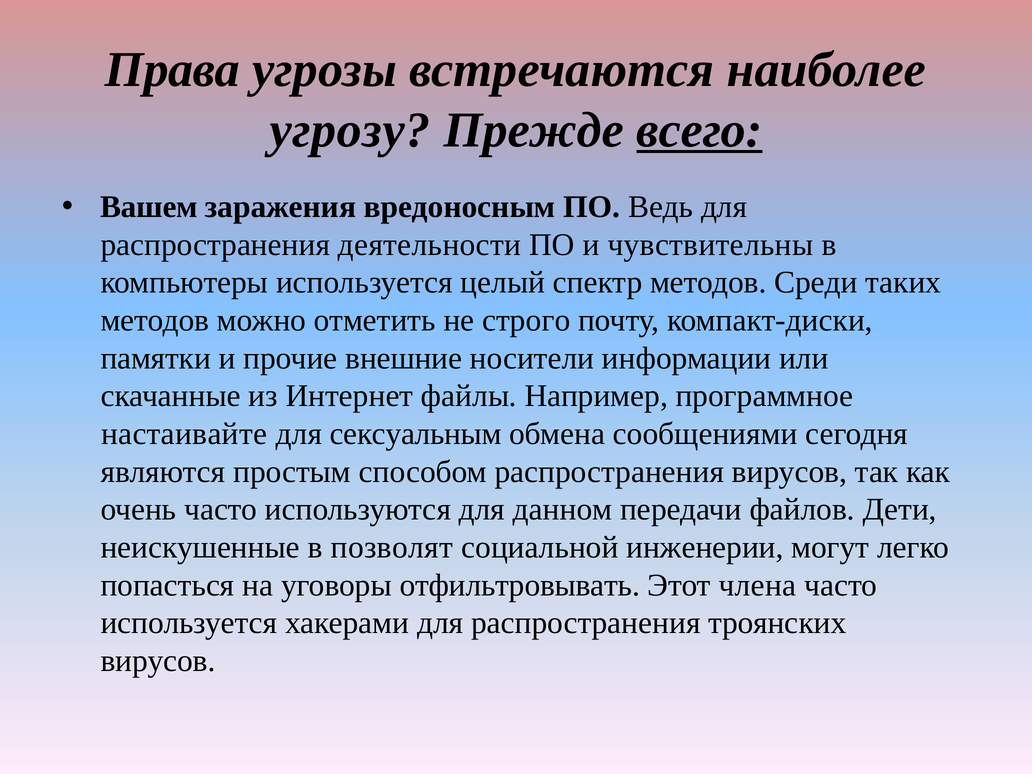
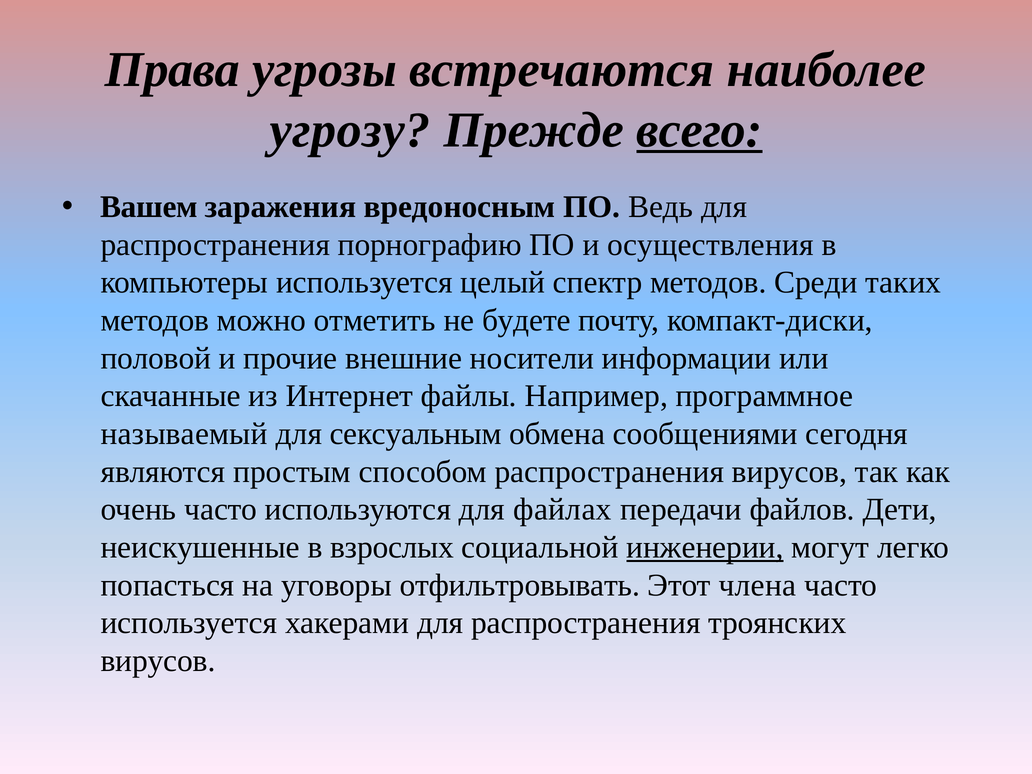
деятельности: деятельности -> порнографию
чувствительны: чувствительны -> осуществления
строго: строго -> будете
памятки: памятки -> половой
настаивайте: настаивайте -> называемый
данном: данном -> файлах
позволят: позволят -> взрослых
инженерии underline: none -> present
